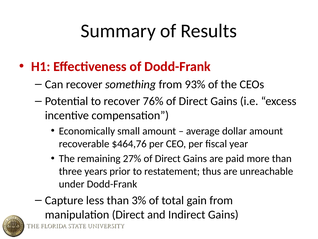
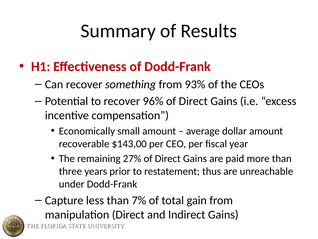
76%: 76% -> 96%
$464,76: $464,76 -> $143,00
3%: 3% -> 7%
